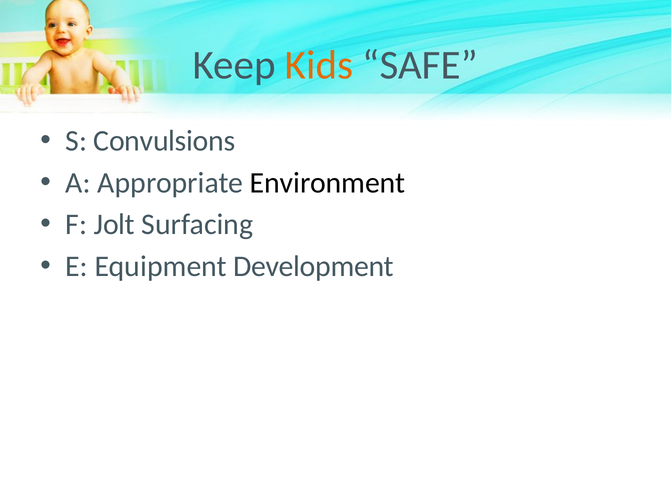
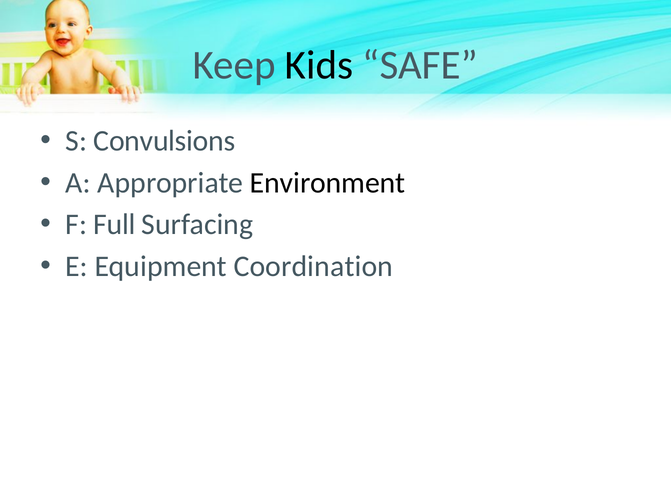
Kids colour: orange -> black
Jolt: Jolt -> Full
Development: Development -> Coordination
